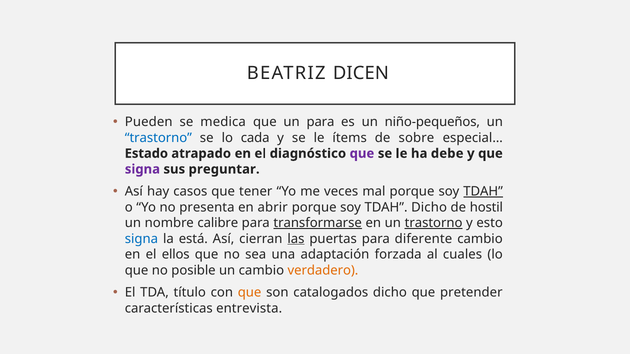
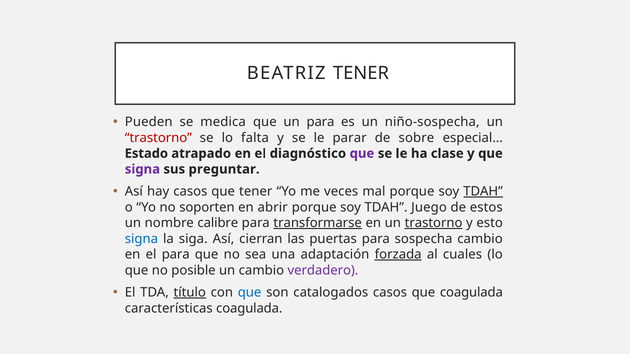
BEATRIZ DICEN: DICEN -> TENER
niño-pequeños: niño-pequeños -> niño-sospecha
trastorno at (158, 138) colour: blue -> red
cada: cada -> falta
ítems: ítems -> parar
debe: debe -> clase
presenta: presenta -> soporten
TDAH Dicho: Dicho -> Juego
hostil: hostil -> estos
está: está -> siga
las underline: present -> none
diferente: diferente -> sospecha
el ellos: ellos -> para
forzada underline: none -> present
verdadero colour: orange -> purple
título underline: none -> present
que at (250, 293) colour: orange -> blue
catalogados dicho: dicho -> casos
que pretender: pretender -> coagulada
características entrevista: entrevista -> coagulada
